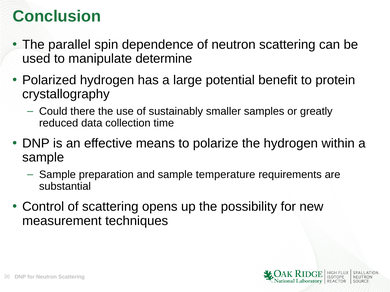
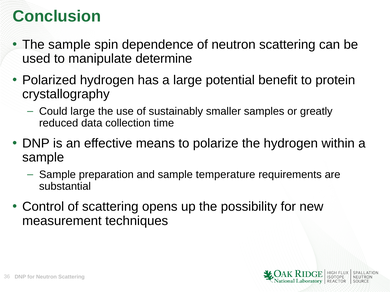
The parallel: parallel -> sample
Could there: there -> large
